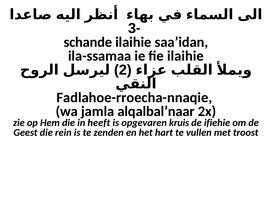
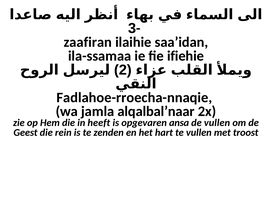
schande: schande -> zaafiran
fie ilaihie: ilaihie -> ifiehie
kruis: kruis -> ansa
de ifiehie: ifiehie -> vullen
